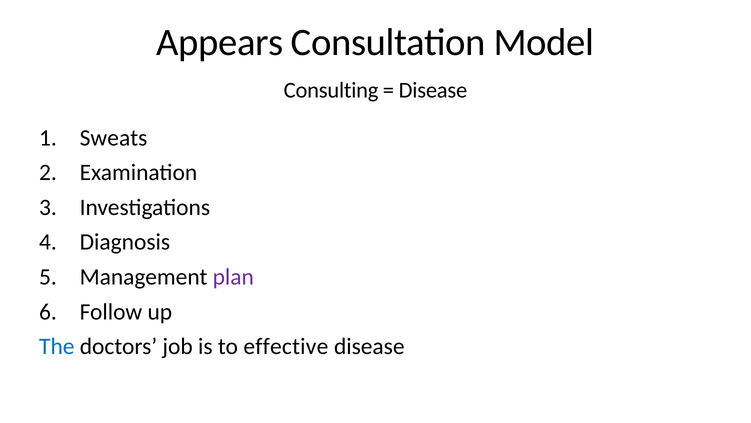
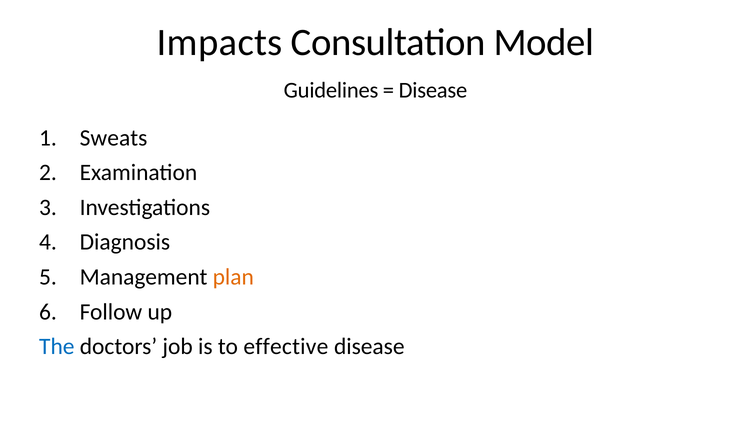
Appears: Appears -> Impacts
Consulting: Consulting -> Guidelines
plan colour: purple -> orange
